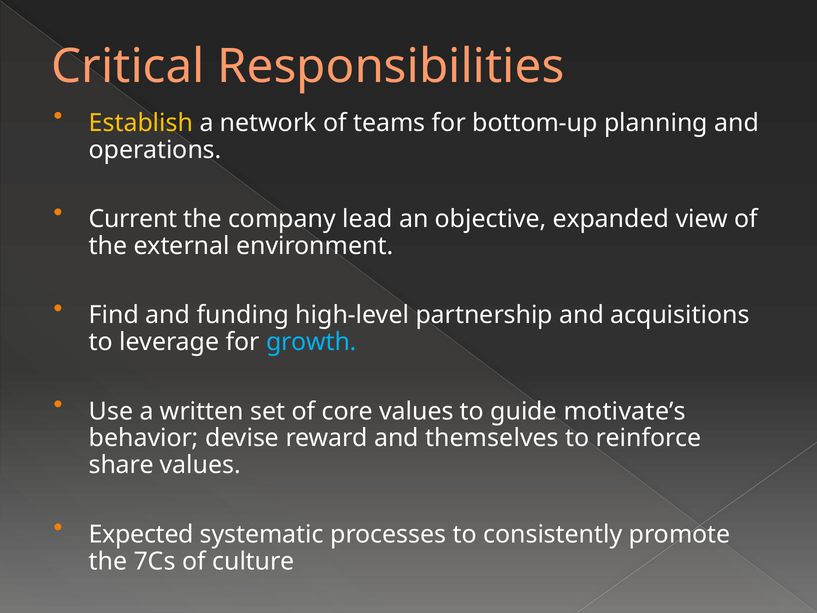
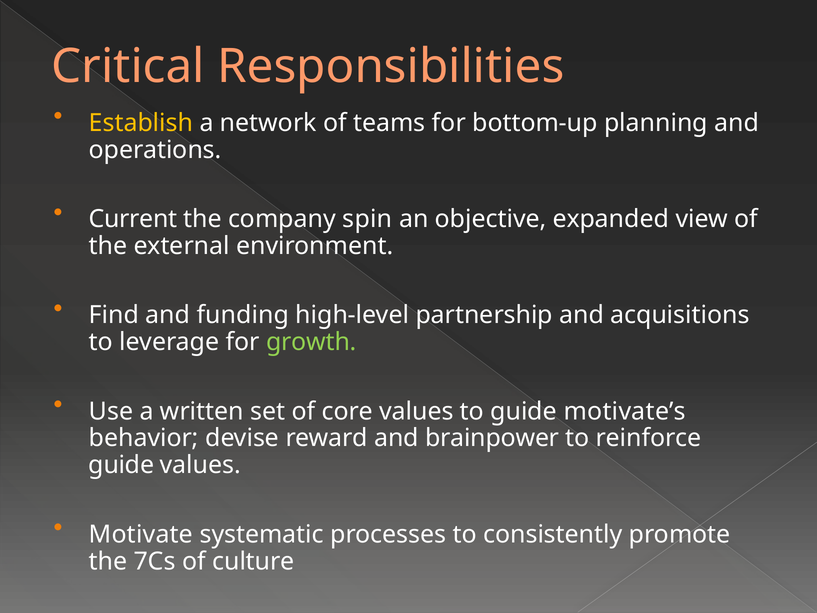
lead: lead -> spin
growth colour: light blue -> light green
themselves: themselves -> brainpower
share at (121, 465): share -> guide
Expected: Expected -> Motivate
